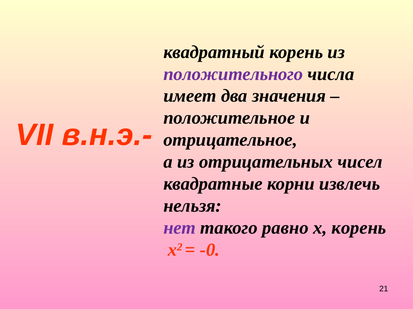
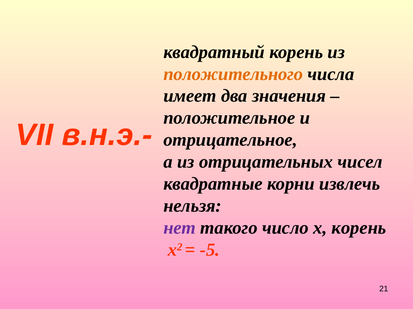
положительного colour: purple -> orange
равно: равно -> число
-0: -0 -> -5
